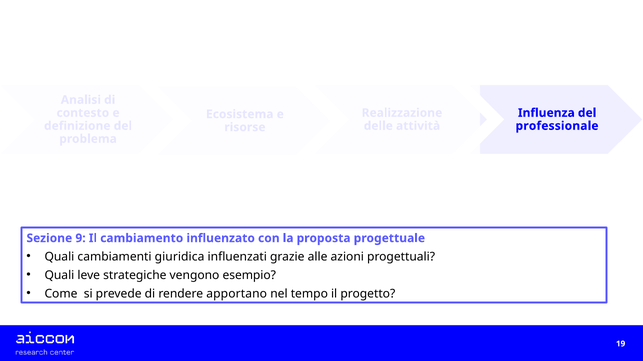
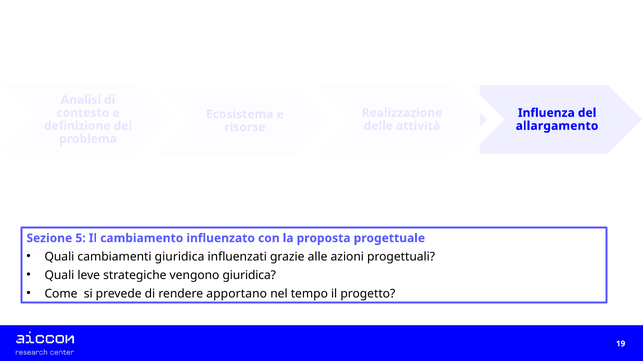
professionale: professionale -> allargamento
9: 9 -> 5
vengono esempio: esempio -> giuridica
